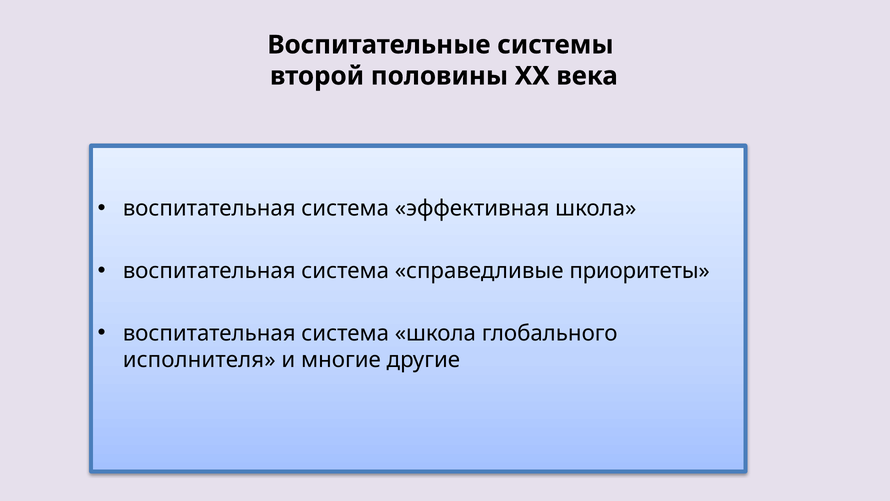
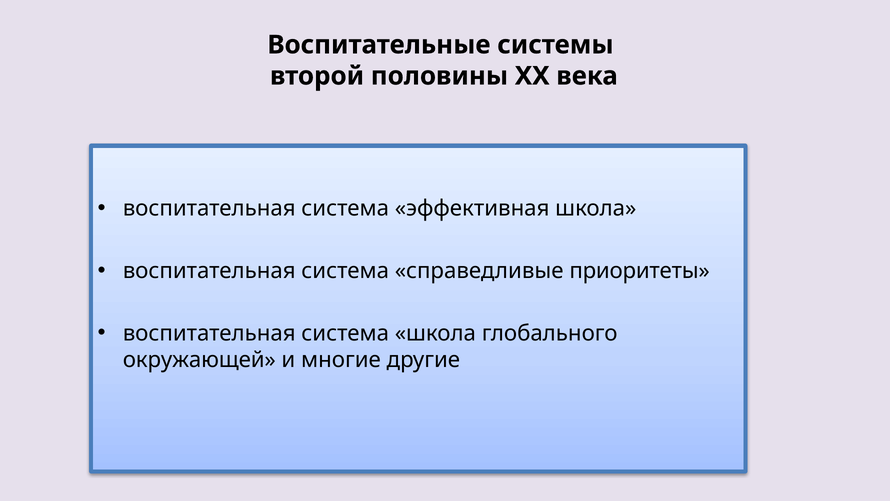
исполнителя: исполнителя -> окружающей
